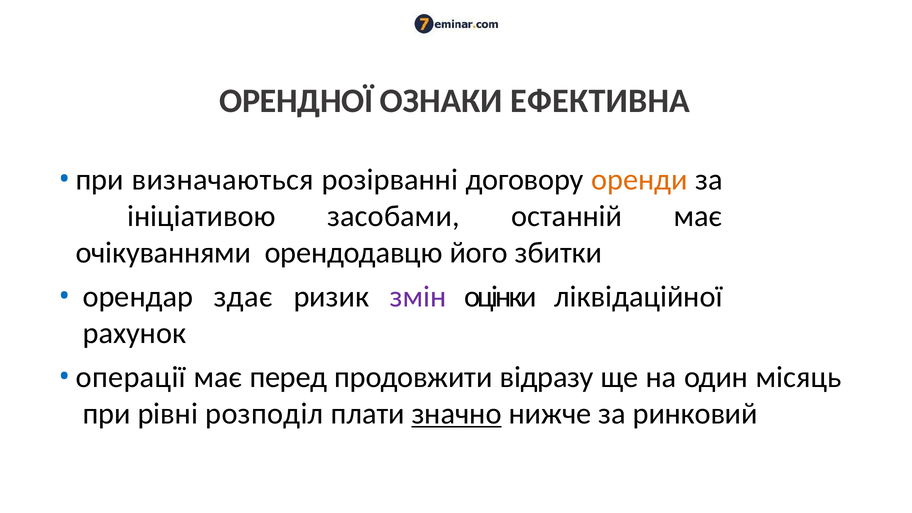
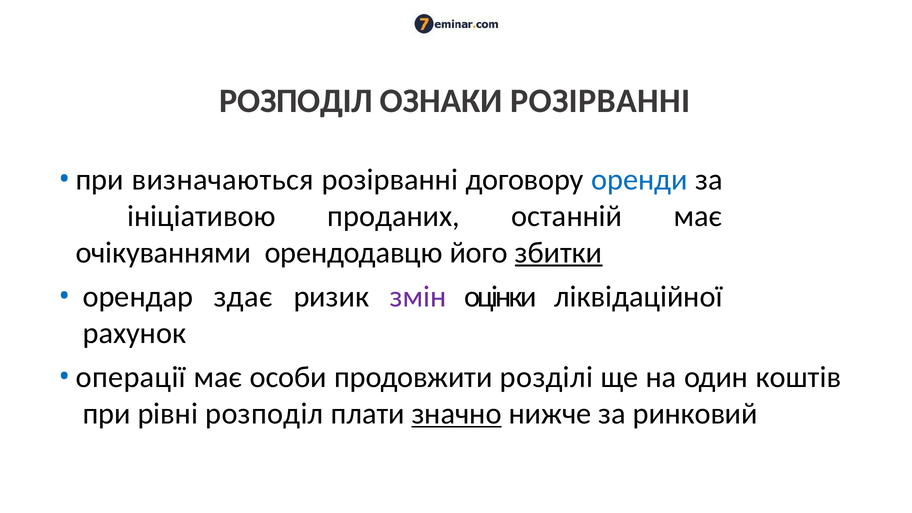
ОРЕНДНОЇ at (296, 101): ОРЕНДНОЇ -> РОЗПОДІЛ
ОЗНАКИ ЕФЕКТИВНА: ЕФЕКТИВНА -> РОЗІРВАННІ
оренди colour: orange -> blue
засобами: засобами -> проданих
збитки underline: none -> present
перед: перед -> особи
відразу: відразу -> розділі
місяць: місяць -> коштів
